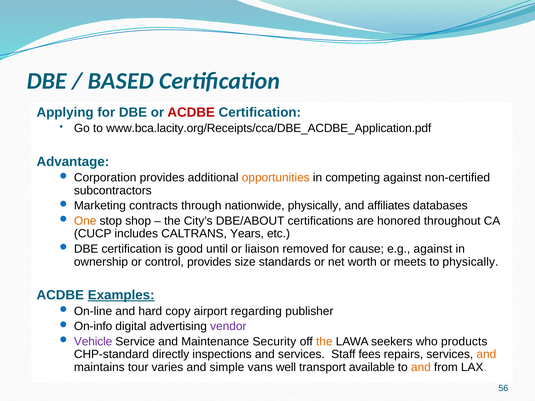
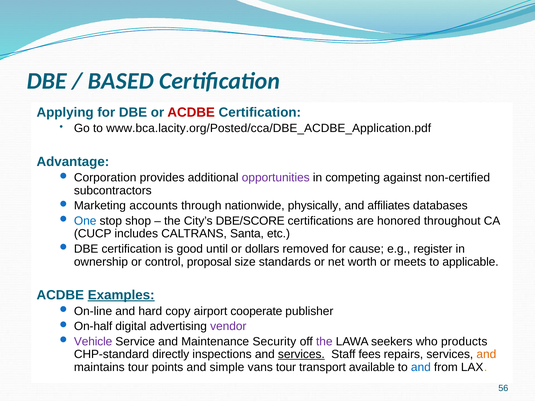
www.bca.lacity.org/Receipts/cca/DBE_ACDBE_Application.pdf: www.bca.lacity.org/Receipts/cca/DBE_ACDBE_Application.pdf -> www.bca.lacity.org/Posted/cca/DBE_ACDBE_Application.pdf
opportunities colour: orange -> purple
contracts: contracts -> accounts
One colour: orange -> blue
DBE/ABOUT: DBE/ABOUT -> DBE/SCORE
Years: Years -> Santa
liaison: liaison -> dollars
e.g against: against -> register
control provides: provides -> proposal
to physically: physically -> applicable
regarding: regarding -> cooperate
On-info: On-info -> On-half
the at (324, 342) colour: orange -> purple
services at (301, 355) underline: none -> present
varies: varies -> points
vans well: well -> tour
and at (421, 367) colour: orange -> blue
